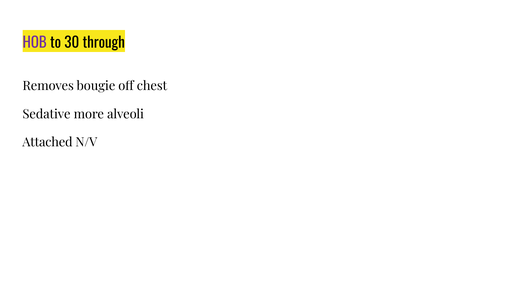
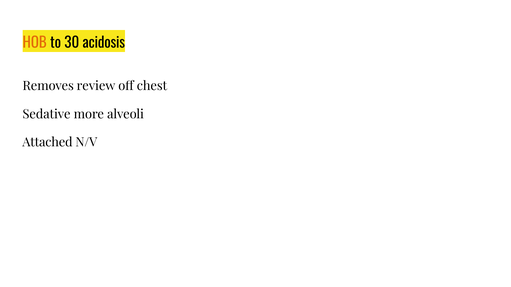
HOB colour: purple -> orange
through: through -> acidosis
bougie: bougie -> review
